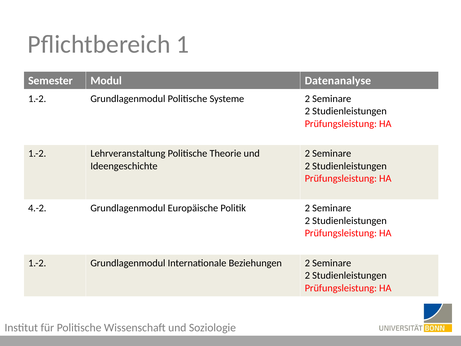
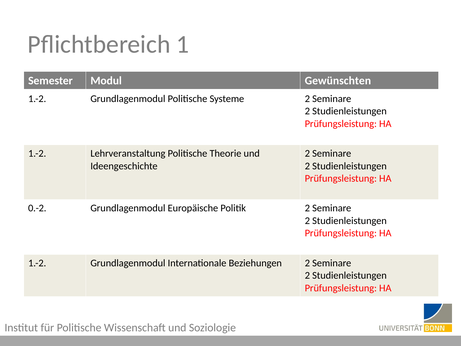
Datenanalyse: Datenanalyse -> Gewünschten
4.-2: 4.-2 -> 0.-2
